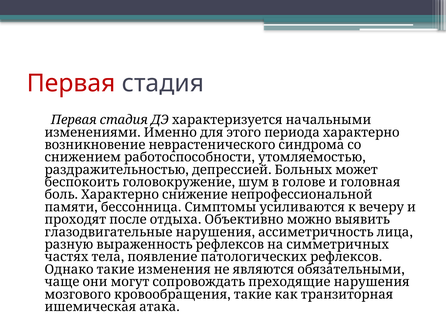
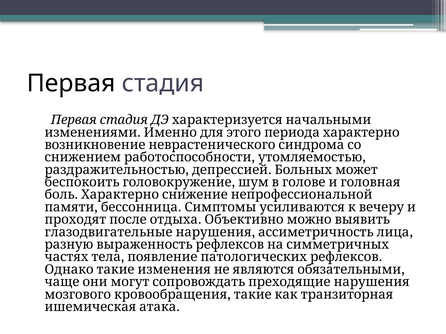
Первая colour: red -> black
